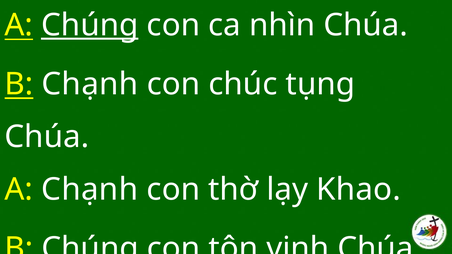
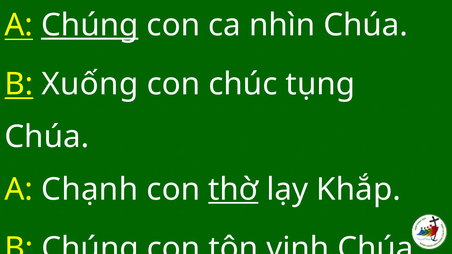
B Chạnh: Chạnh -> Xuống
thờ underline: none -> present
Khao: Khao -> Khắp
